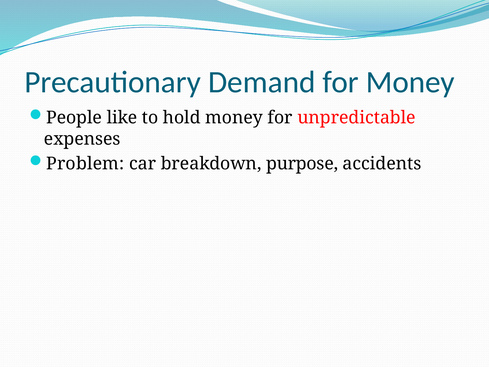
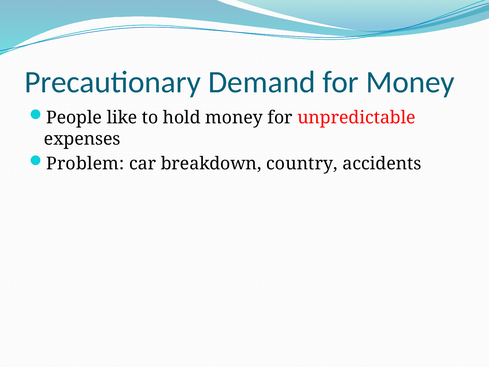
purpose: purpose -> country
